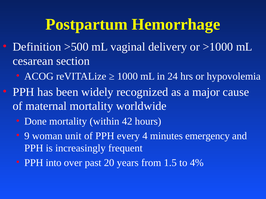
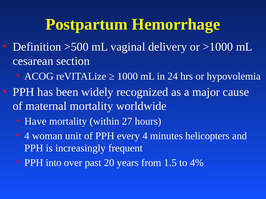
Done: Done -> Have
42: 42 -> 27
9 at (27, 136): 9 -> 4
emergency: emergency -> helicopters
